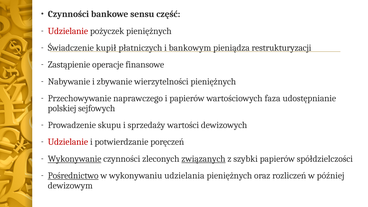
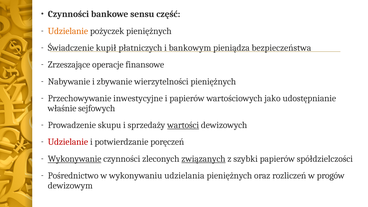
Udzielanie at (68, 31) colour: red -> orange
restrukturyzacji: restrukturyzacji -> bezpieczeństwa
Zastąpienie: Zastąpienie -> Zrzeszające
naprawczego: naprawczego -> inwestycyjne
faza: faza -> jako
polskiej: polskiej -> właśnie
wartości underline: none -> present
Pośrednictwo underline: present -> none
później: później -> progów
